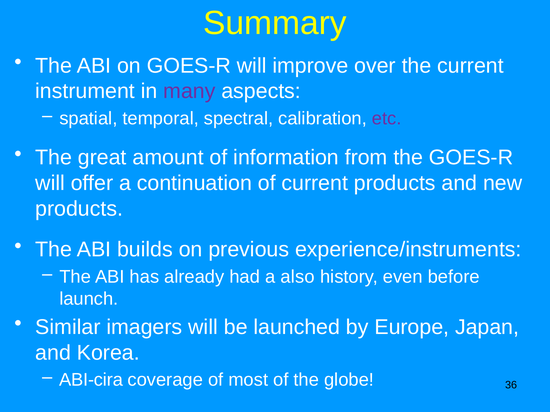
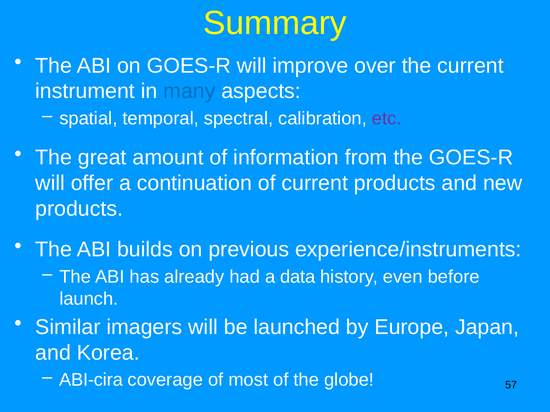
many colour: purple -> blue
also: also -> data
36: 36 -> 57
